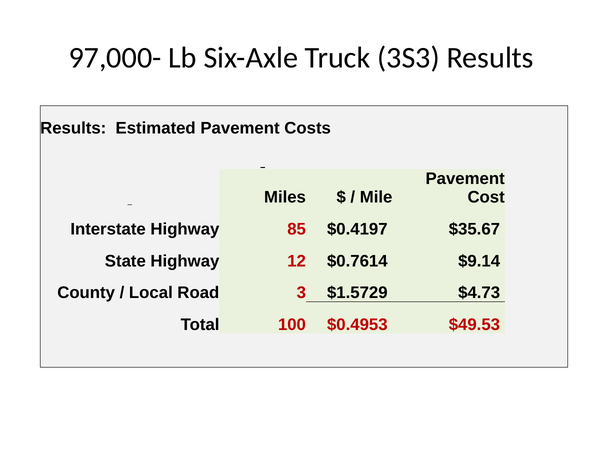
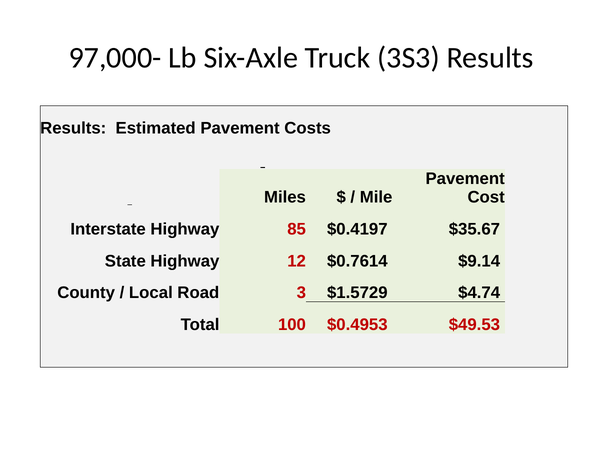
$4.73: $4.73 -> $4.74
